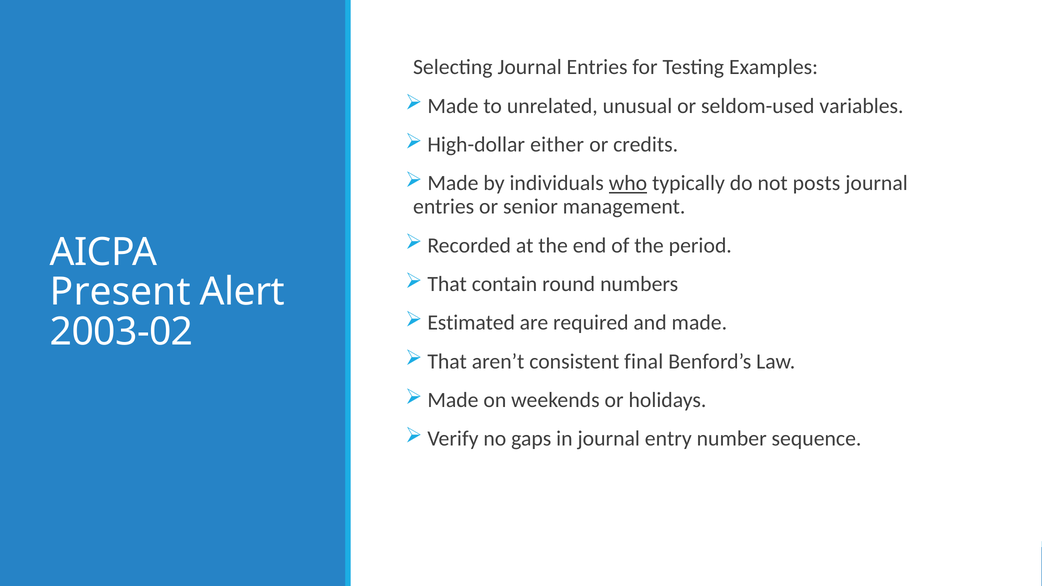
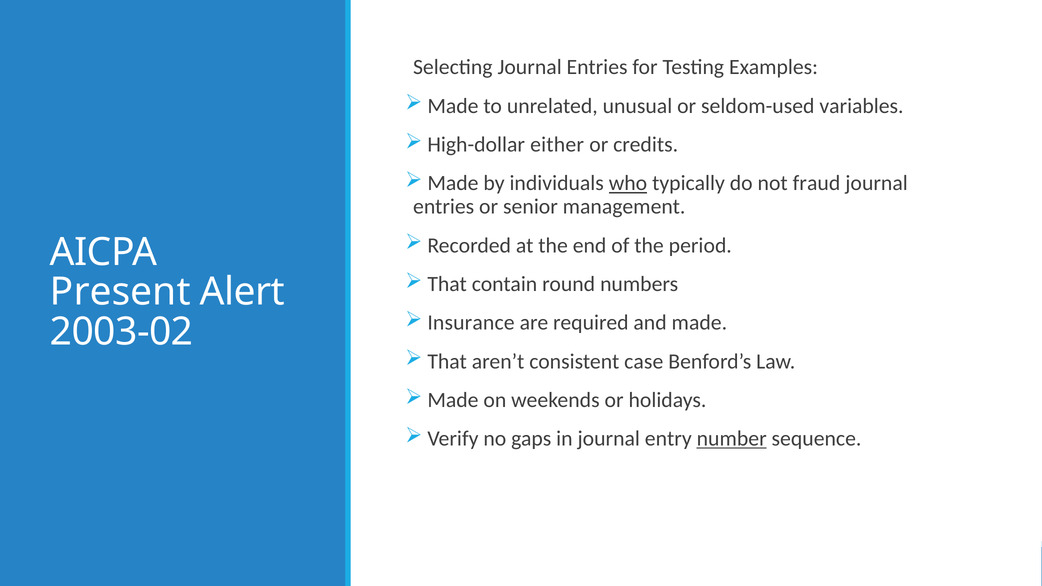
posts: posts -> fraud
Estimated: Estimated -> Insurance
final: final -> case
number underline: none -> present
